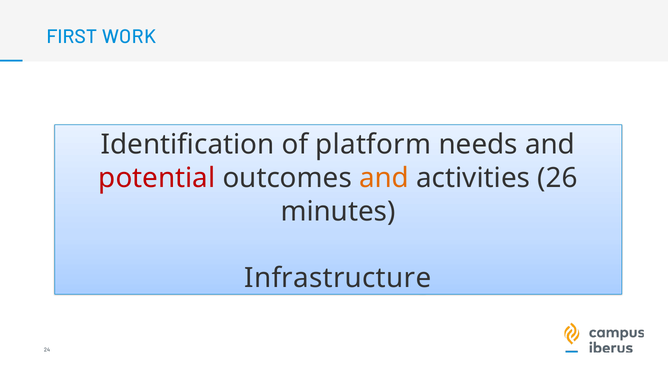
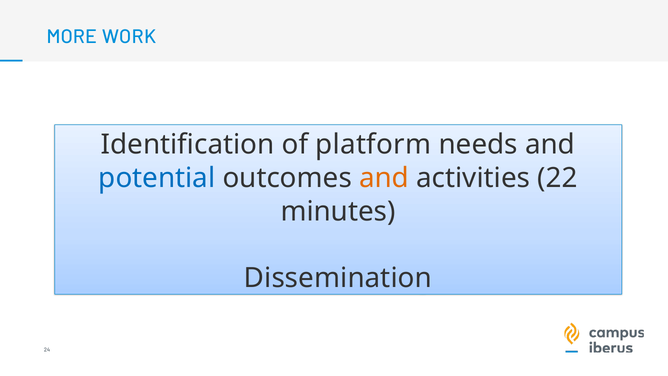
FIRST: FIRST -> MORE
potential colour: red -> blue
26: 26 -> 22
Infrastructure: Infrastructure -> Dissemination
